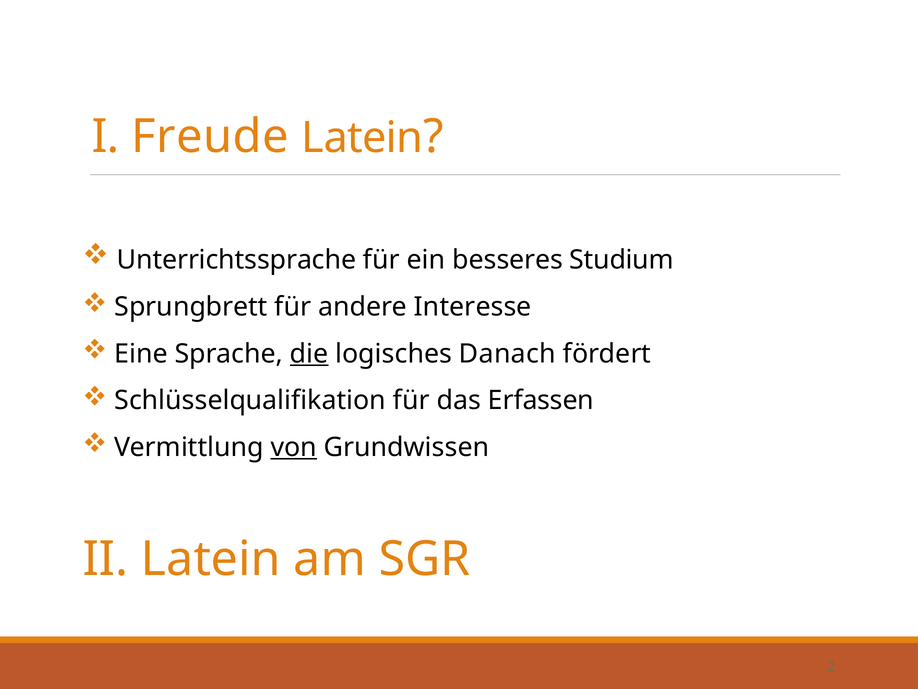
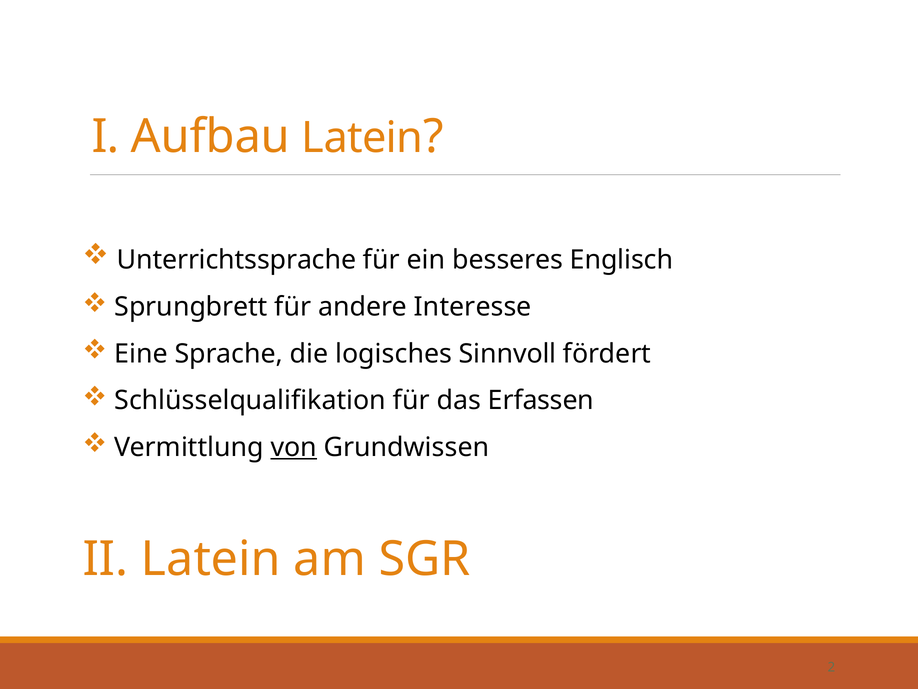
Freude: Freude -> Aufbau
Studium: Studium -> Englisch
die underline: present -> none
Danach: Danach -> Sinnvoll
